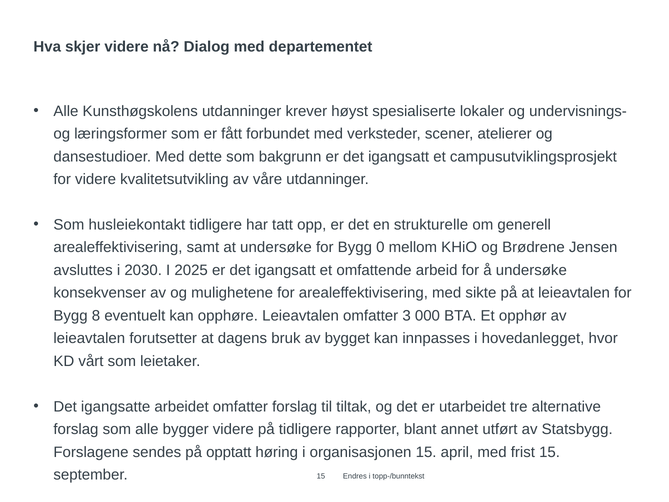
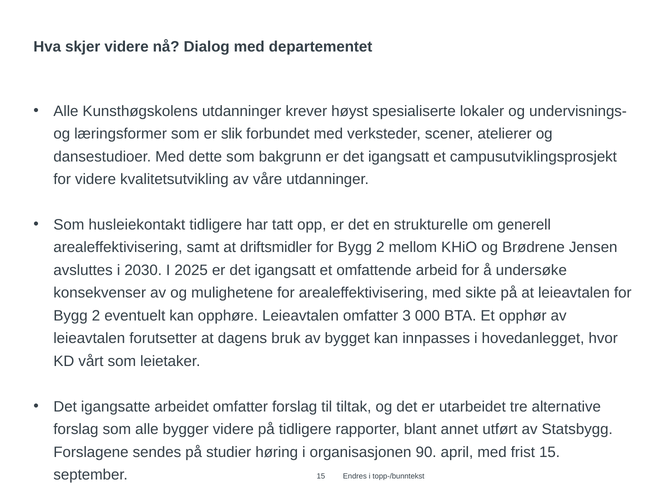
fått: fått -> slik
at undersøke: undersøke -> driftsmidler
0 at (380, 247): 0 -> 2
8 at (96, 316): 8 -> 2
opptatt: opptatt -> studier
organisasjonen 15: 15 -> 90
